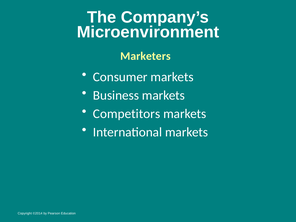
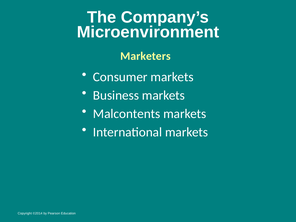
Competitors: Competitors -> Malcontents
